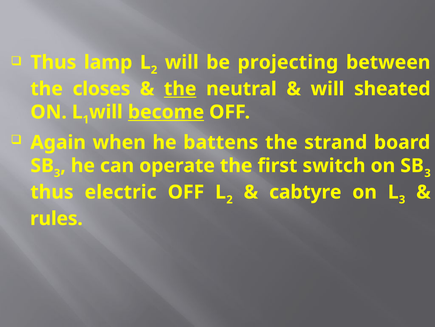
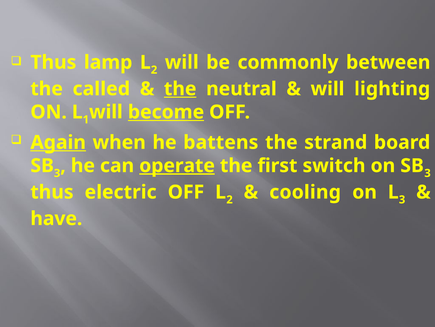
projecting: projecting -> commonly
closes: closes -> called
sheated: sheated -> lighting
Again underline: none -> present
operate underline: none -> present
cabtyre: cabtyre -> cooling
rules: rules -> have
